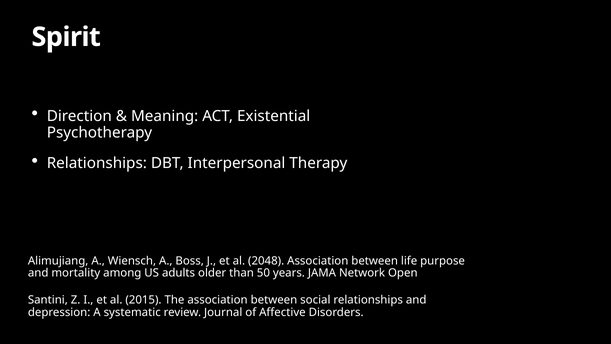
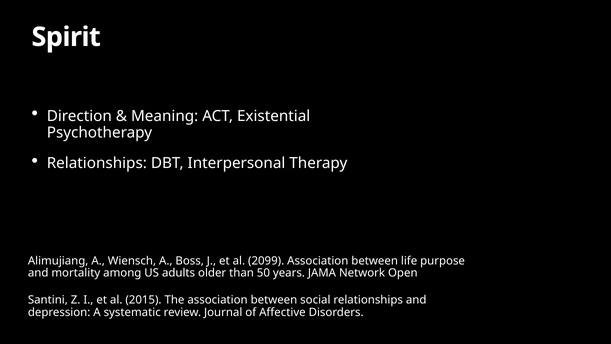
2048: 2048 -> 2099
